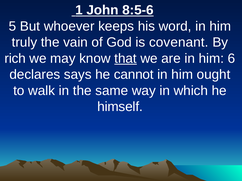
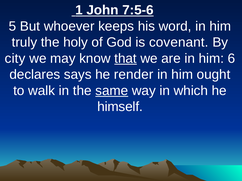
8:5-6: 8:5-6 -> 7:5-6
vain: vain -> holy
rich: rich -> city
cannot: cannot -> render
same underline: none -> present
